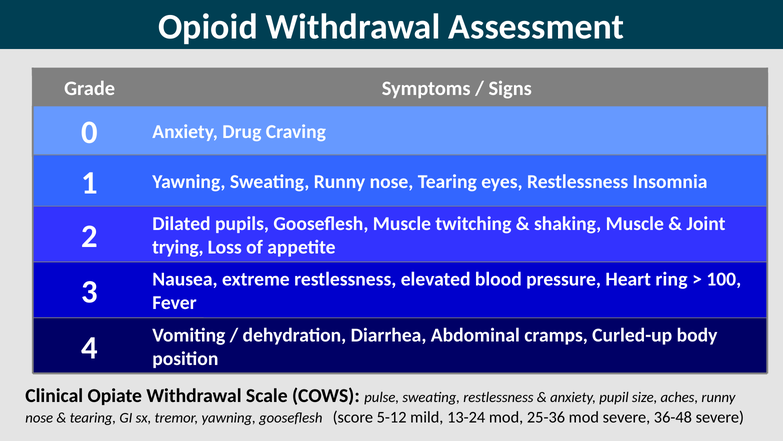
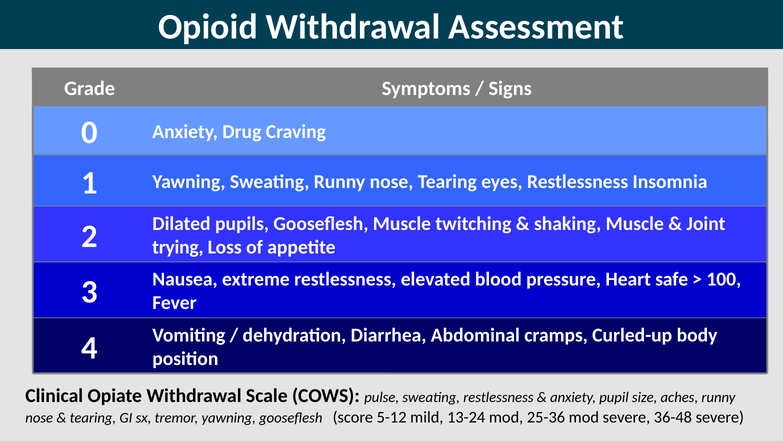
ring: ring -> safe
